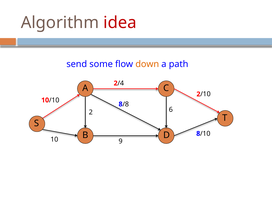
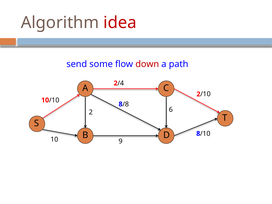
down colour: orange -> red
